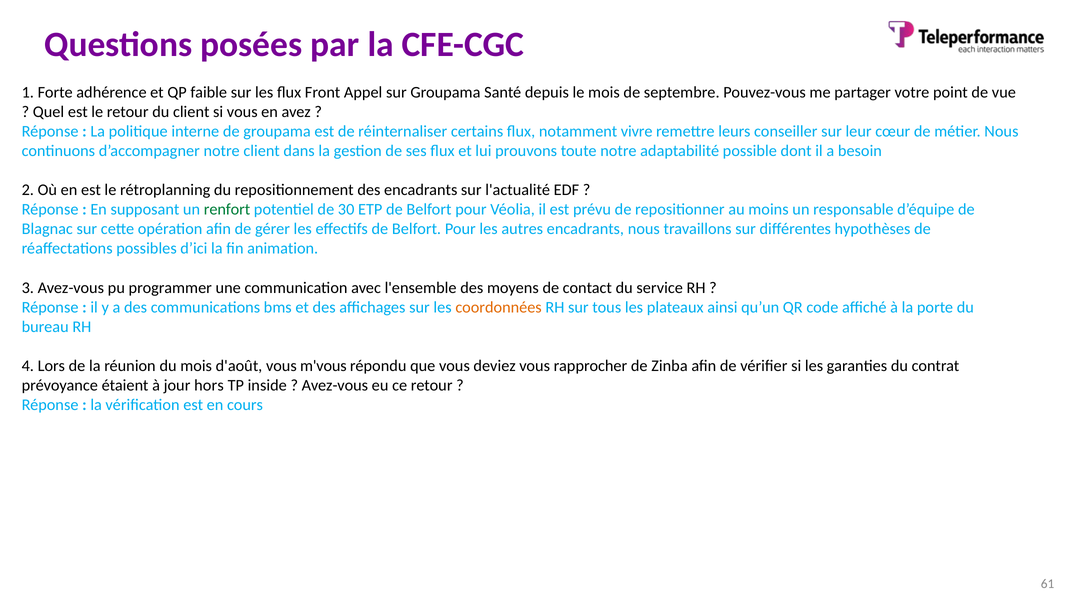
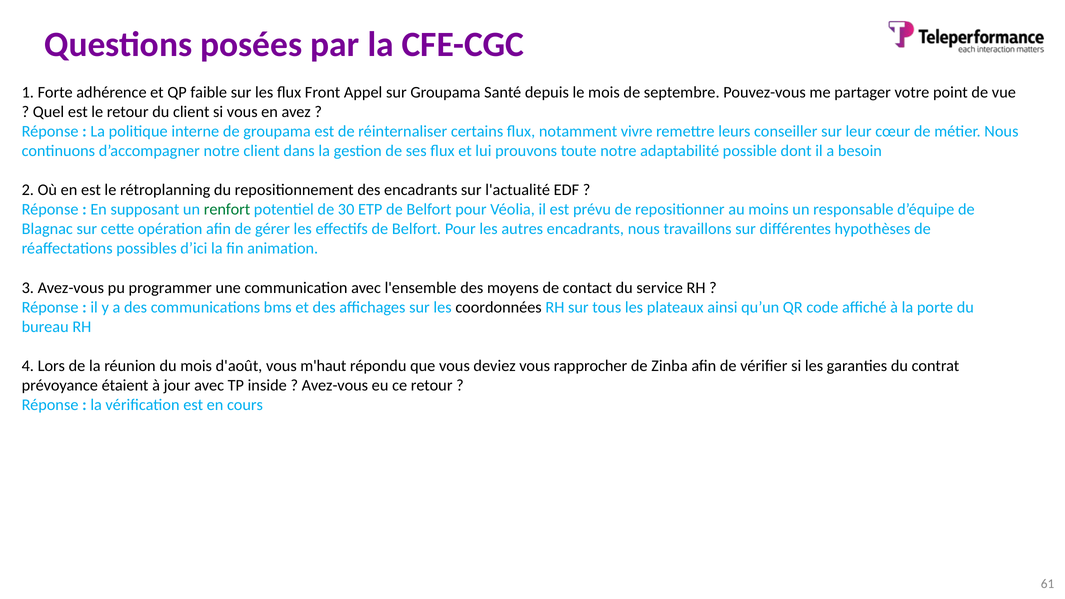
coordonnées colour: orange -> black
m'vous: m'vous -> m'haut
jour hors: hors -> avec
